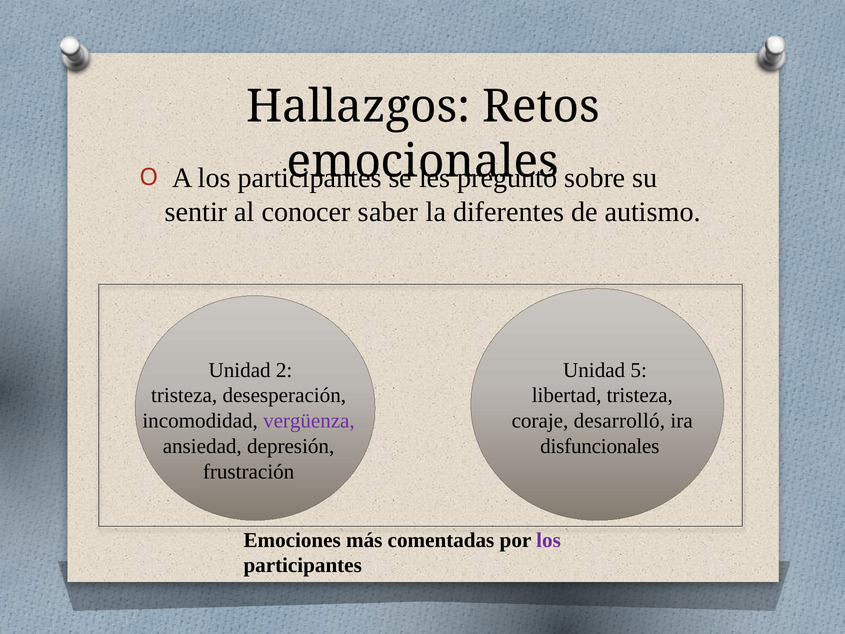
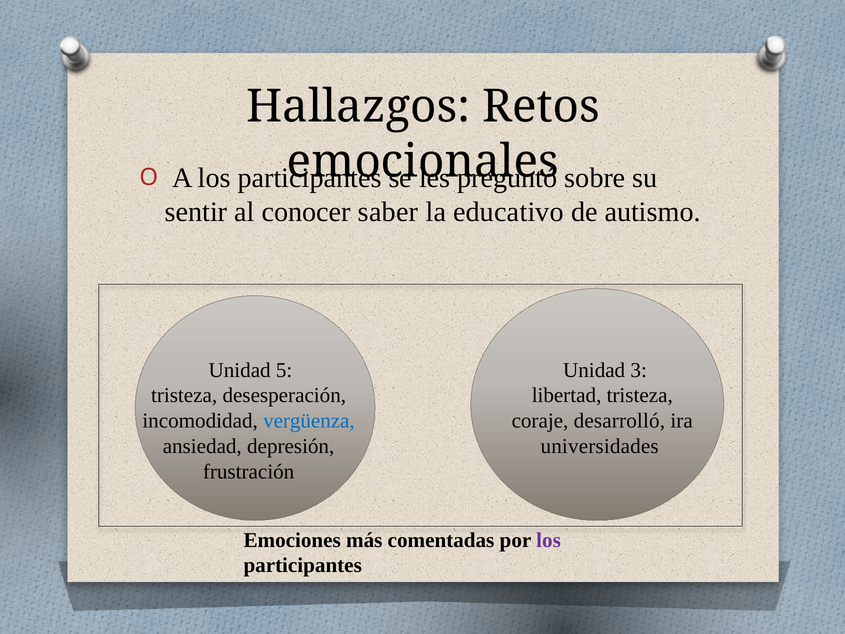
diferentes: diferentes -> educativo
2: 2 -> 5
5: 5 -> 3
vergüenza colour: purple -> blue
disfuncionales: disfuncionales -> universidades
